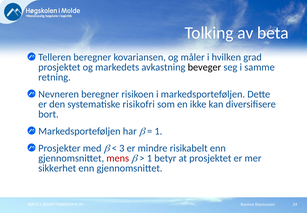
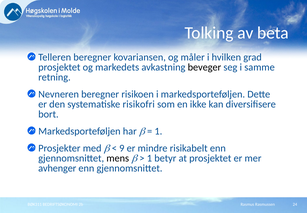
3: 3 -> 9
mens colour: red -> black
sikkerhet: sikkerhet -> avhenger
